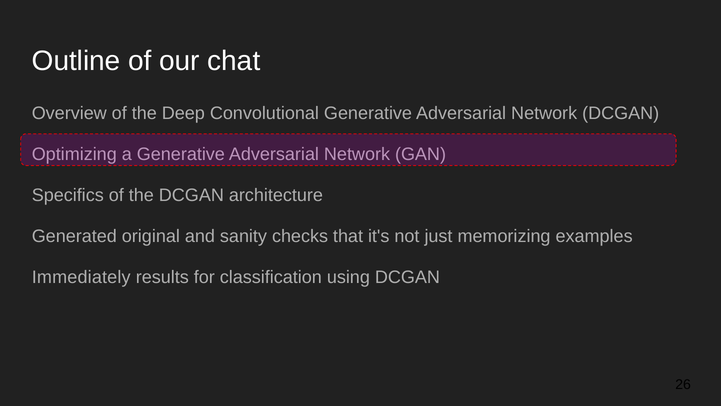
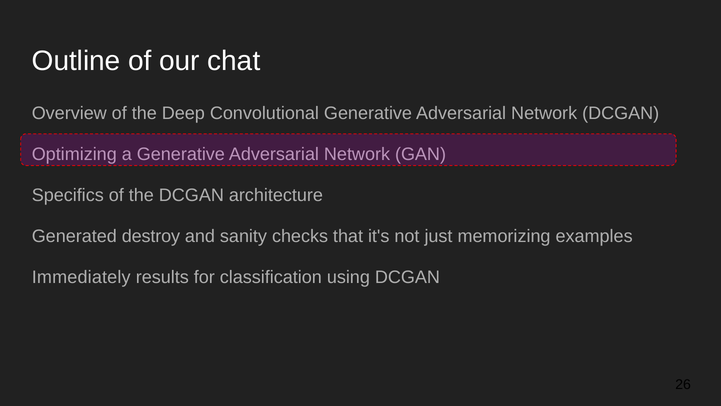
original: original -> destroy
